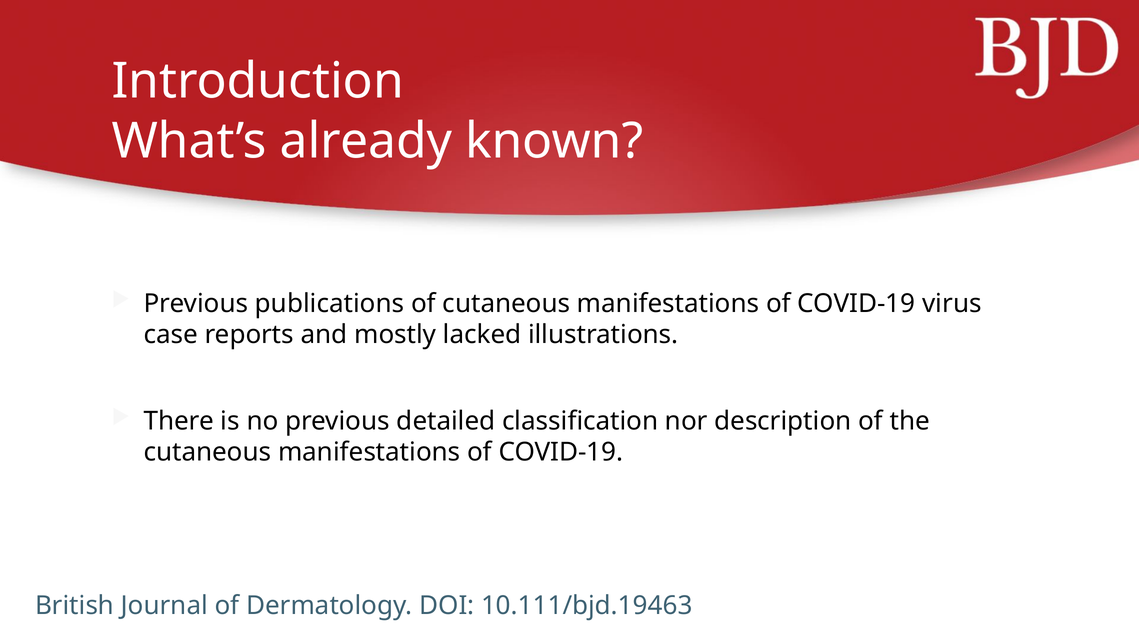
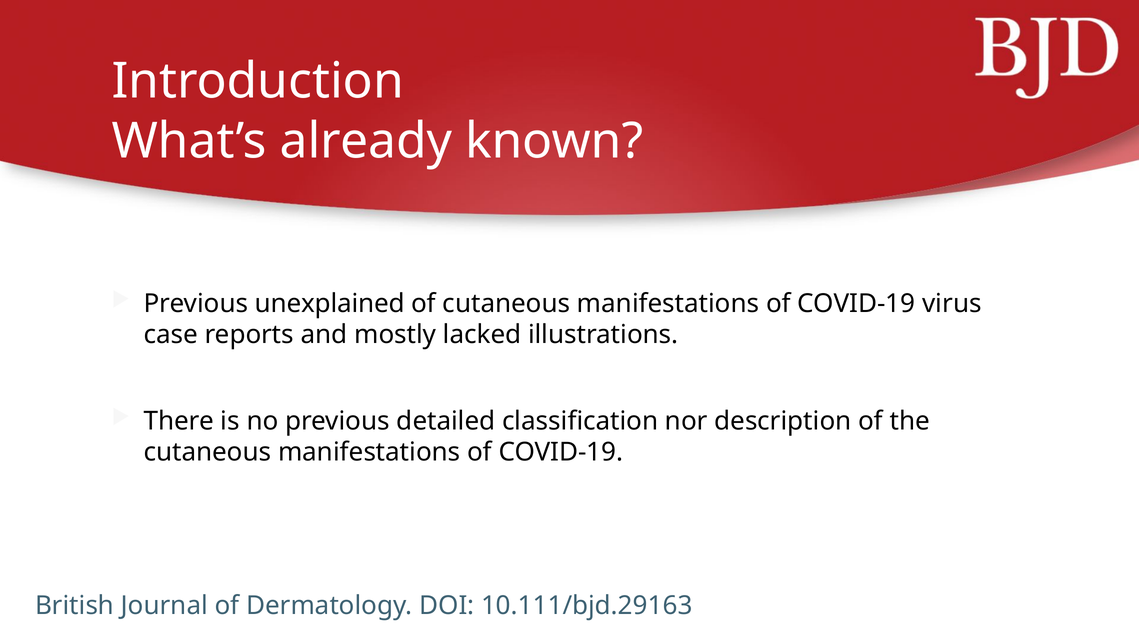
publications: publications -> unexplained
10.111/bjd.19463: 10.111/bjd.19463 -> 10.111/bjd.29163
